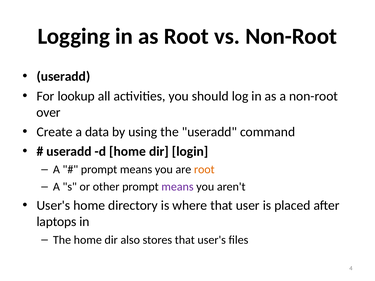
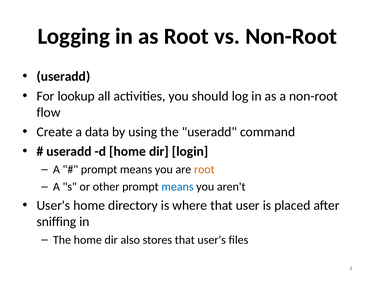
over: over -> flow
means at (177, 187) colour: purple -> blue
laptops: laptops -> sniffing
